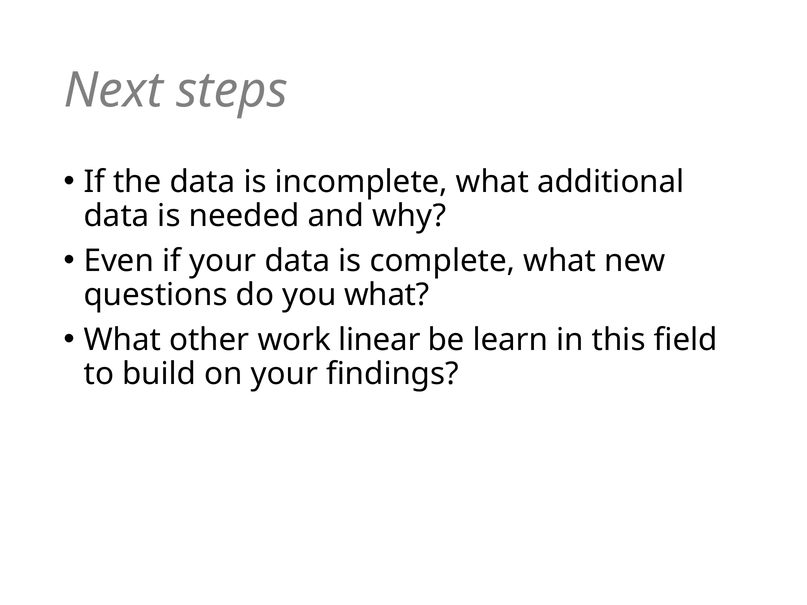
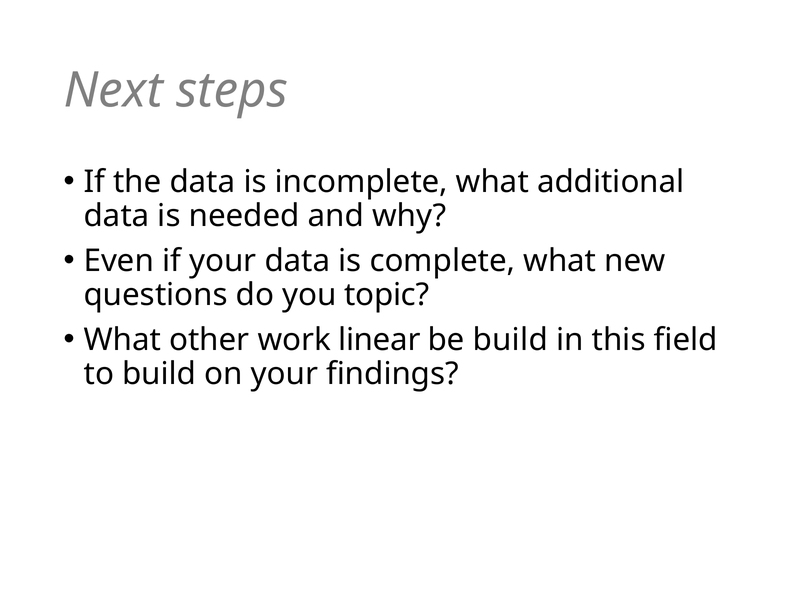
you what: what -> topic
be learn: learn -> build
